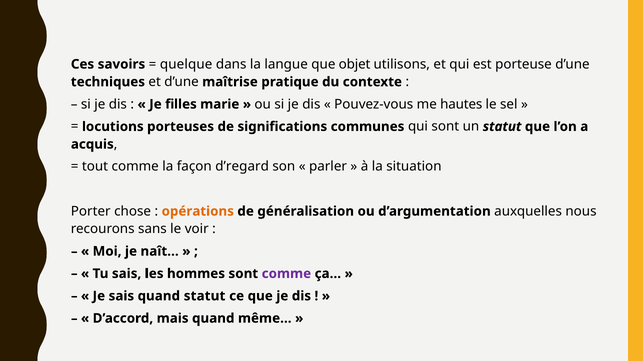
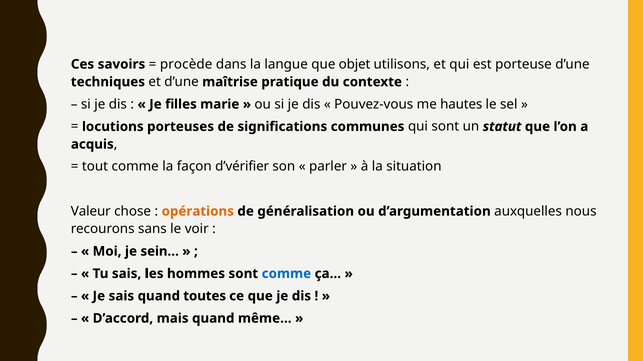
quelque: quelque -> procède
d’regard: d’regard -> d’vérifier
Porter: Porter -> Valeur
naît…: naît… -> sein…
comme at (286, 274) colour: purple -> blue
quand statut: statut -> toutes
